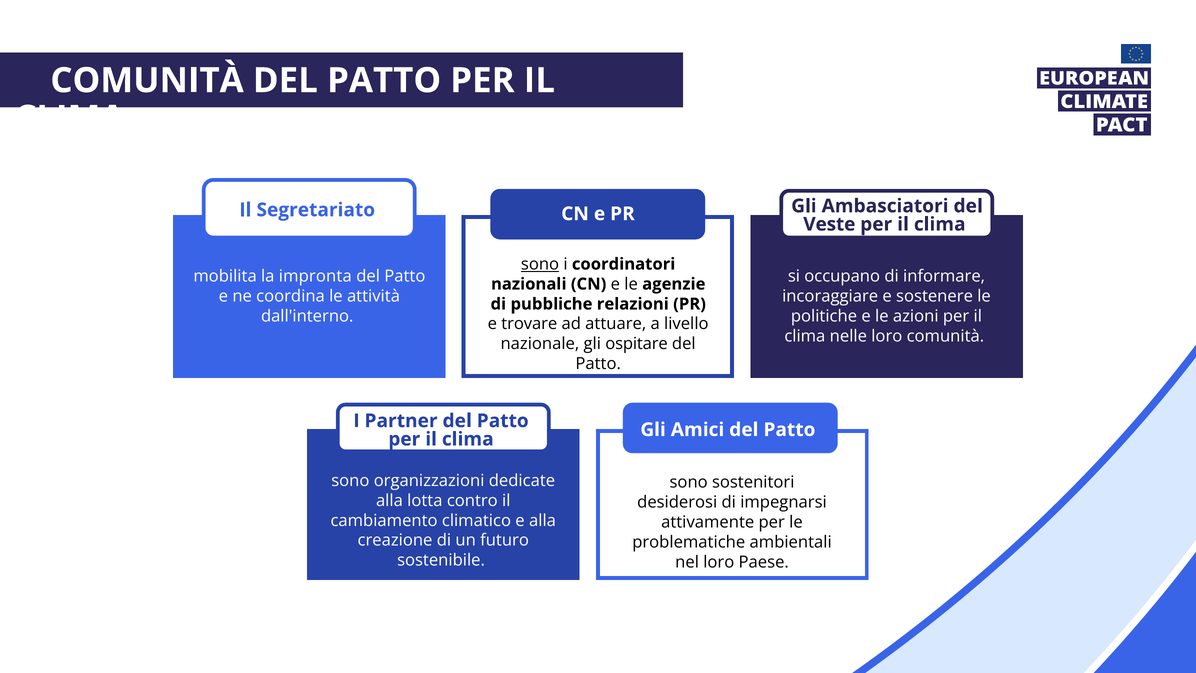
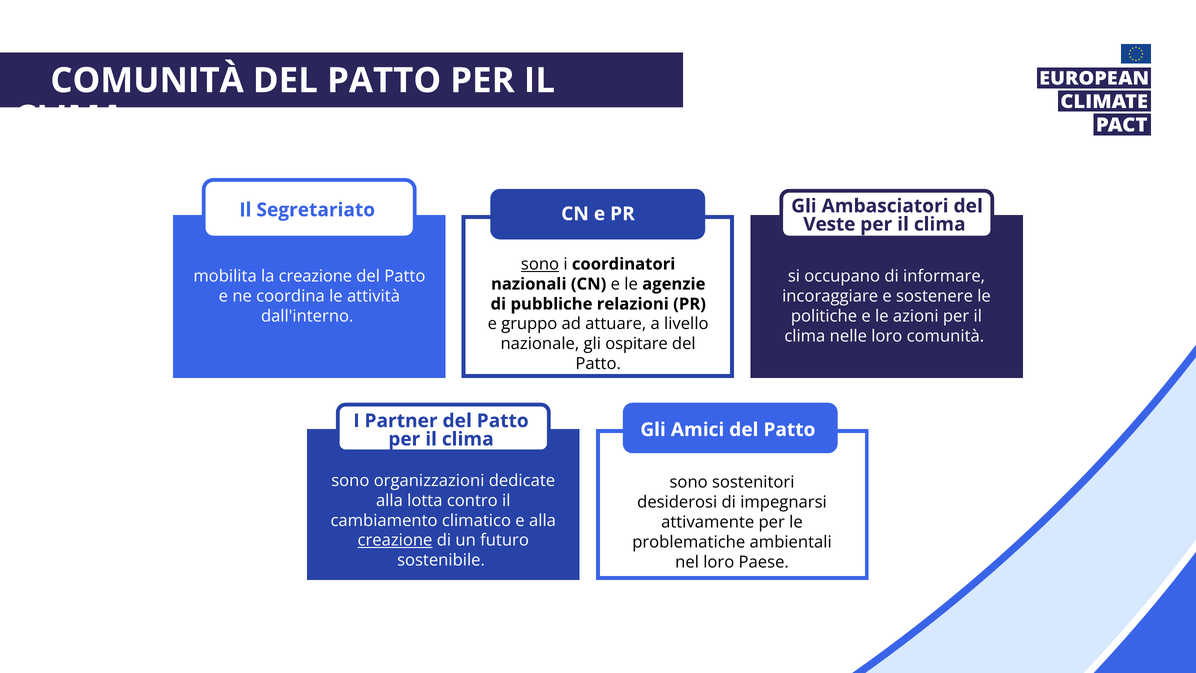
la impronta: impronta -> creazione
trovare: trovare -> gruppo
creazione at (395, 540) underline: none -> present
